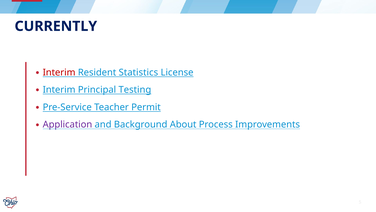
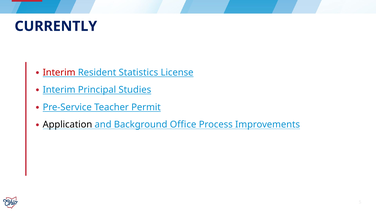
Testing: Testing -> Studies
Application colour: purple -> black
About: About -> Office
